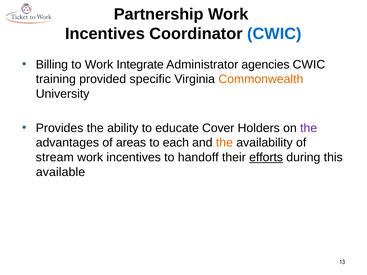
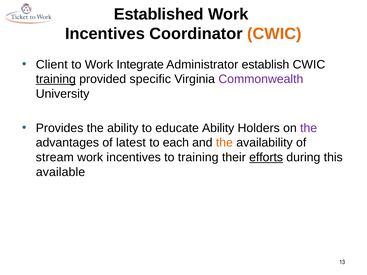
Partnership: Partnership -> Established
CWIC at (274, 34) colour: blue -> orange
Billing: Billing -> Client
agencies: agencies -> establish
training at (56, 79) underline: none -> present
Commonwealth colour: orange -> purple
educate Cover: Cover -> Ability
areas: areas -> latest
to handoff: handoff -> training
